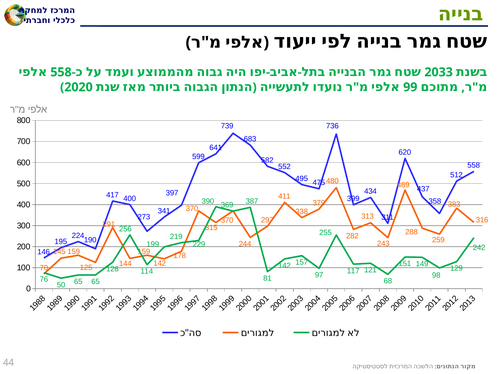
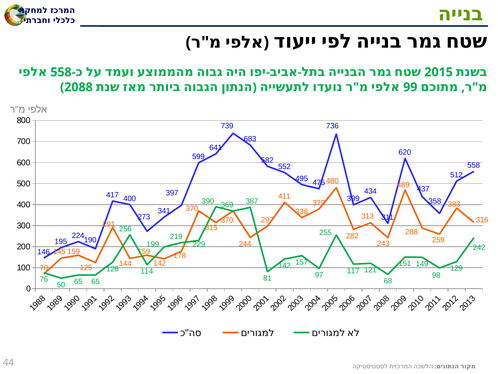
2033: 2033 -> 2015
2020: 2020 -> 2088
